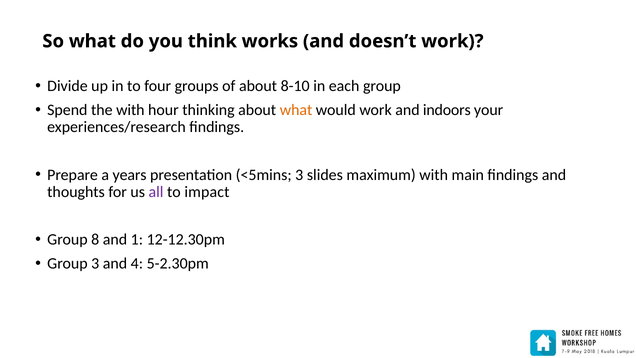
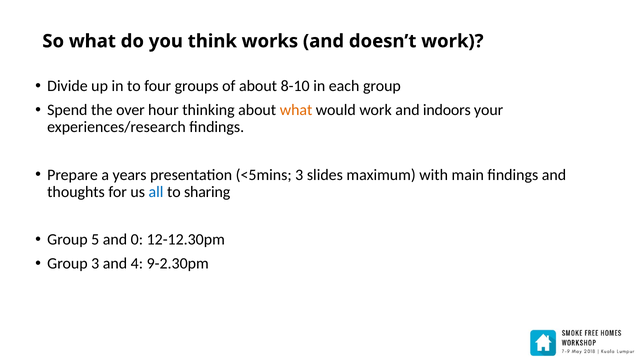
the with: with -> over
all colour: purple -> blue
impact: impact -> sharing
8: 8 -> 5
1: 1 -> 0
5-2.30pm: 5-2.30pm -> 9-2.30pm
